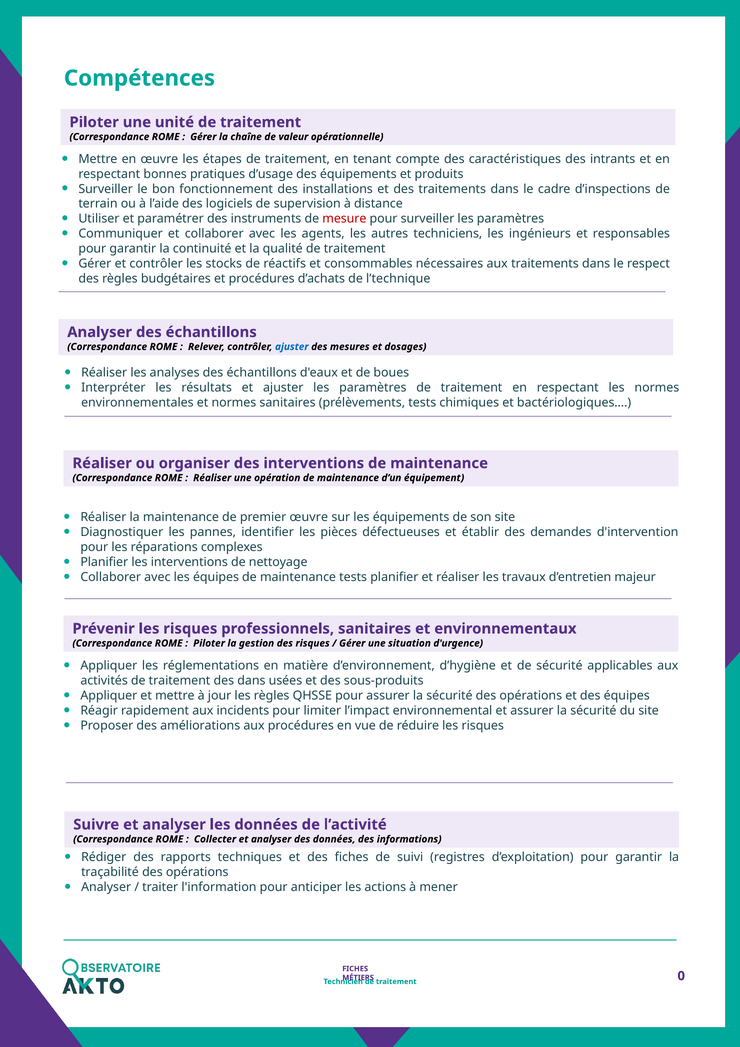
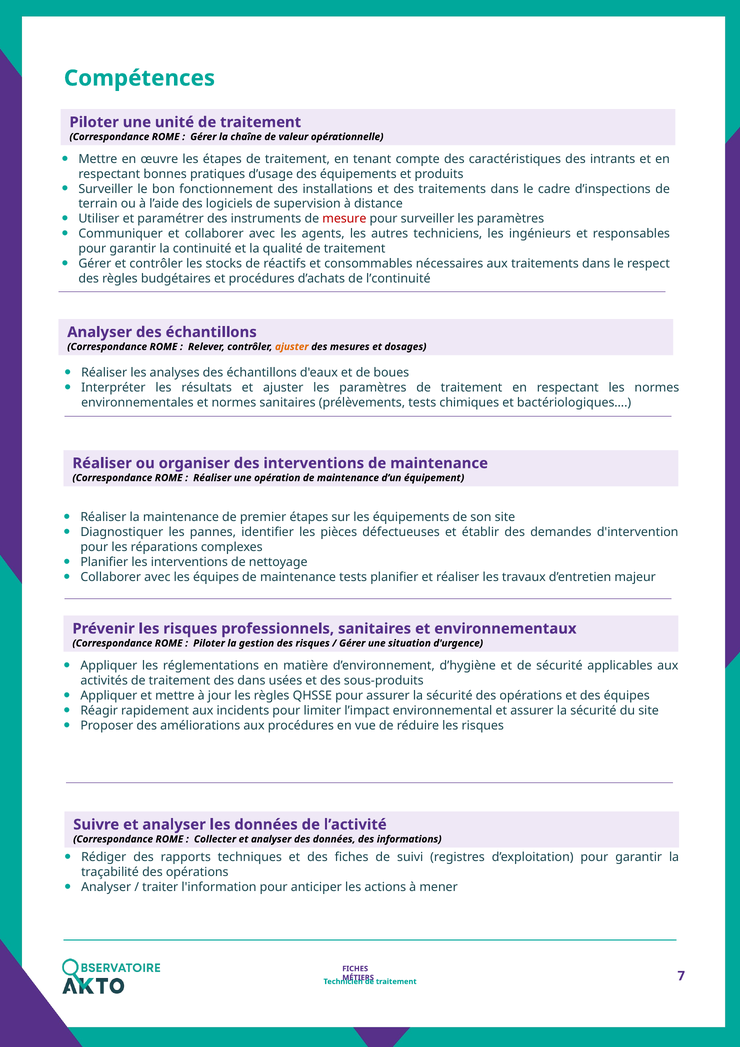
l’technique: l’technique -> l’continuité
ajuster at (292, 347) colour: blue -> orange
premier œuvre: œuvre -> étapes
0: 0 -> 7
